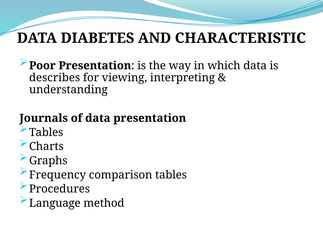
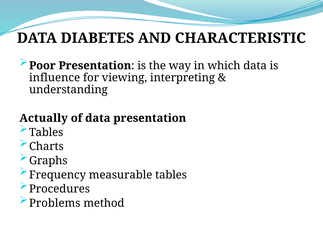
describes: describes -> influence
Journals: Journals -> Actually
comparison: comparison -> measurable
Language: Language -> Problems
